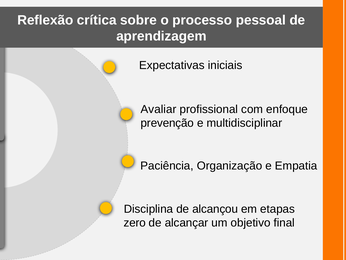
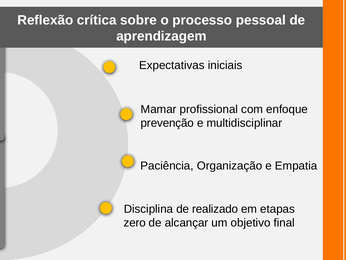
Avaliar: Avaliar -> Mamar
alcançou: alcançou -> realizado
